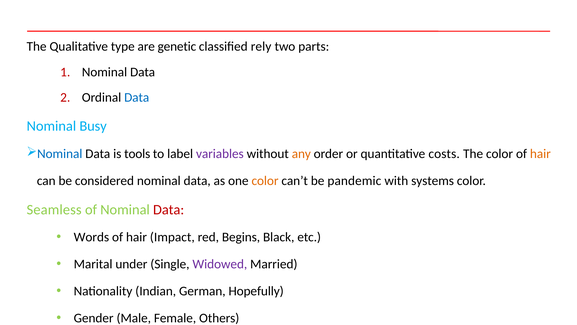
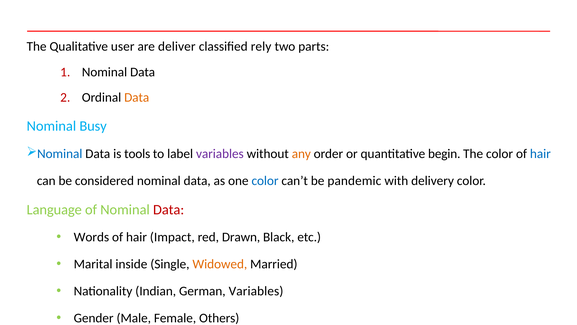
type: type -> user
genetic: genetic -> deliver
Data at (137, 97) colour: blue -> orange
costs: costs -> begin
hair at (540, 154) colour: orange -> blue
color at (265, 181) colour: orange -> blue
systems: systems -> delivery
Seamless: Seamless -> Language
Begins: Begins -> Drawn
under: under -> inside
Widowed colour: purple -> orange
German Hopefully: Hopefully -> Variables
